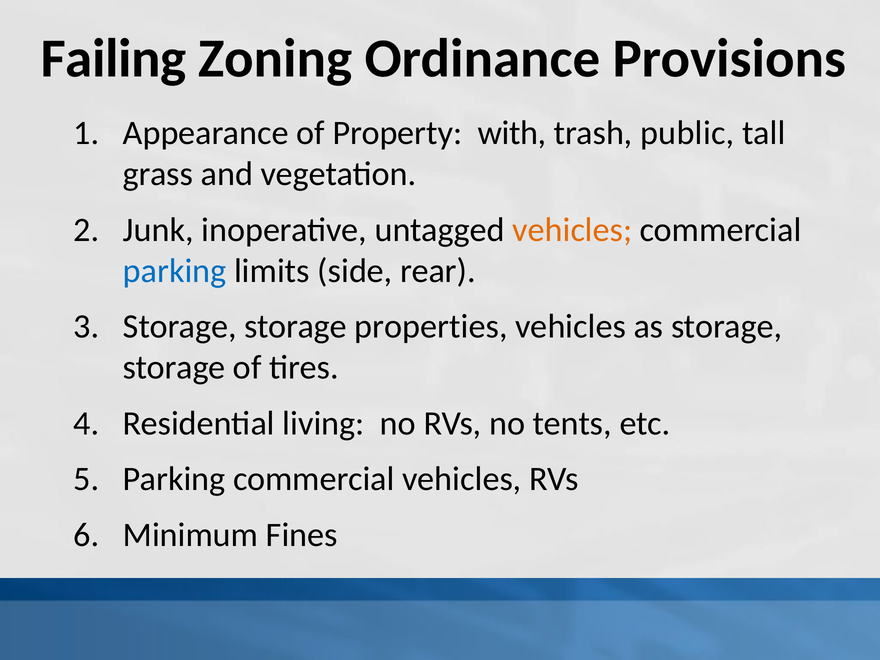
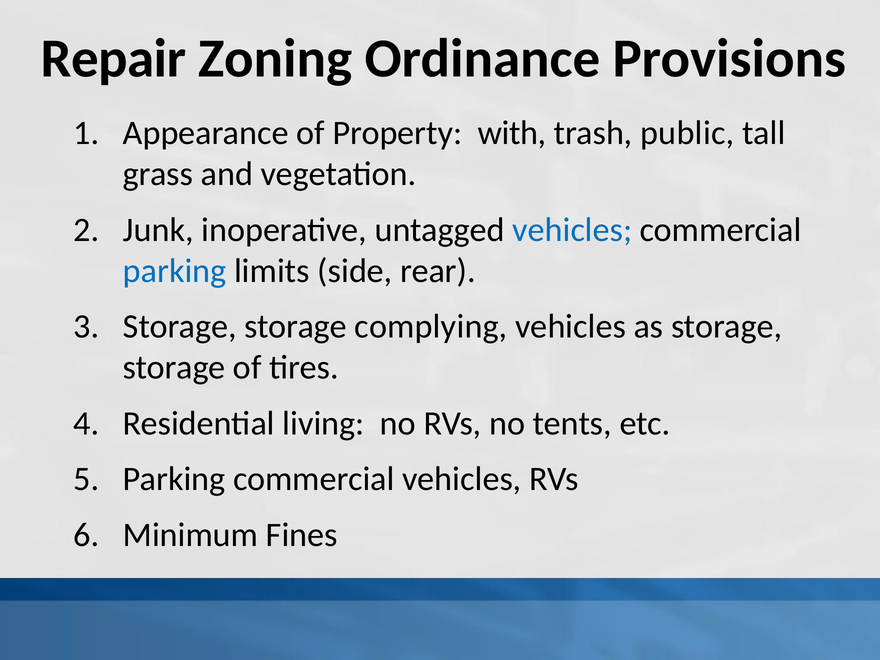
Failing: Failing -> Repair
vehicles at (572, 230) colour: orange -> blue
properties: properties -> complying
